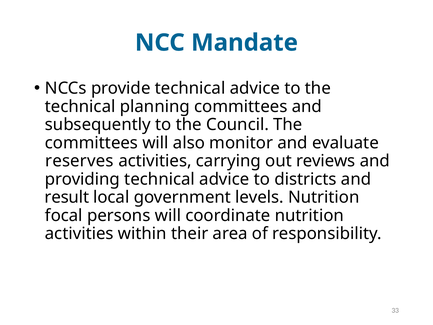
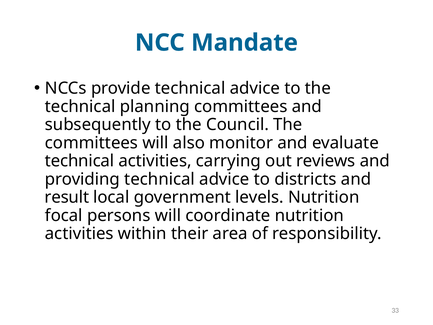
reserves at (79, 161): reserves -> technical
